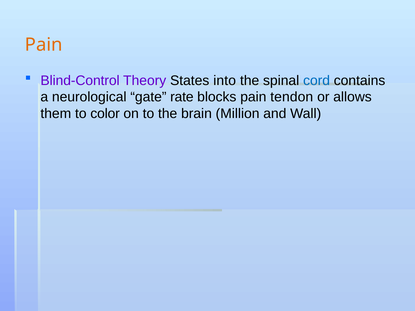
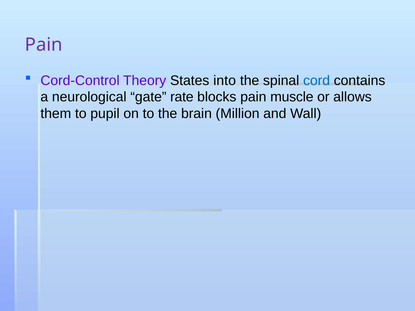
Pain at (44, 45) colour: orange -> purple
Blind-Control: Blind-Control -> Cord-Control
tendon: tendon -> muscle
color: color -> pupil
